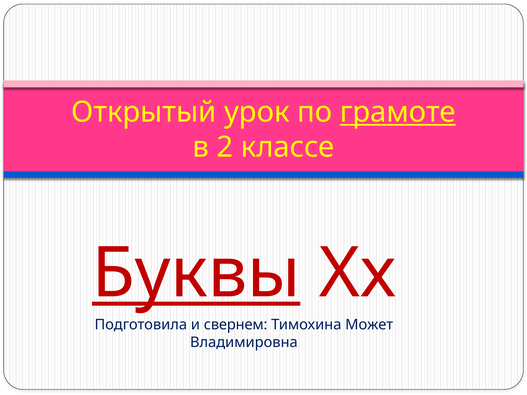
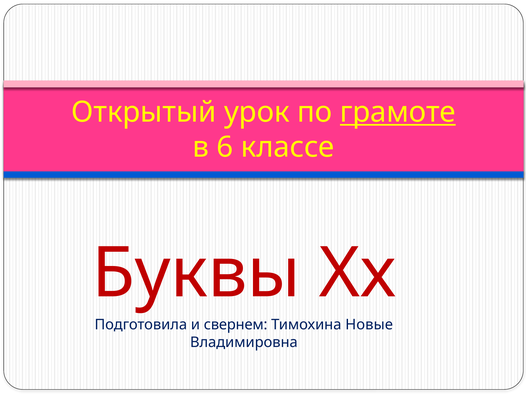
2: 2 -> 6
Буквы underline: present -> none
Может: Может -> Новые
